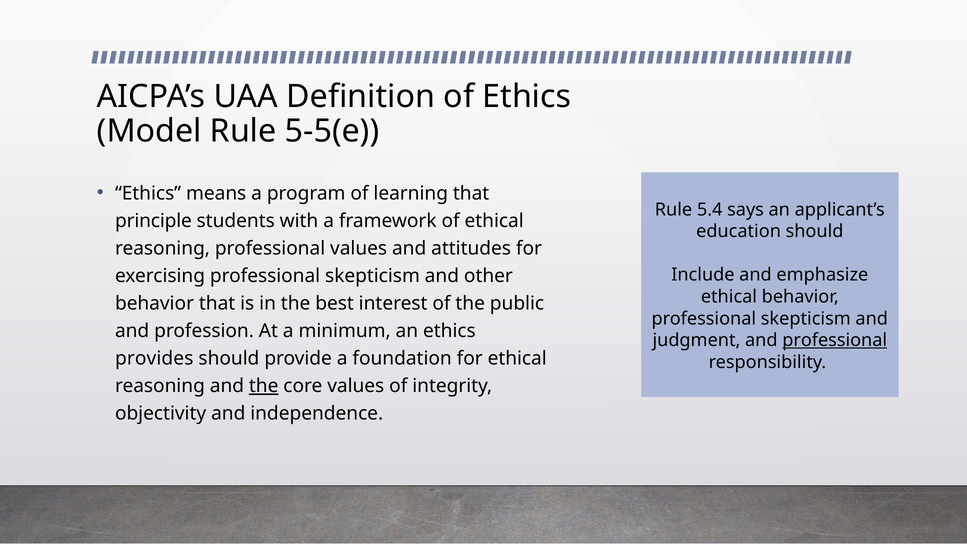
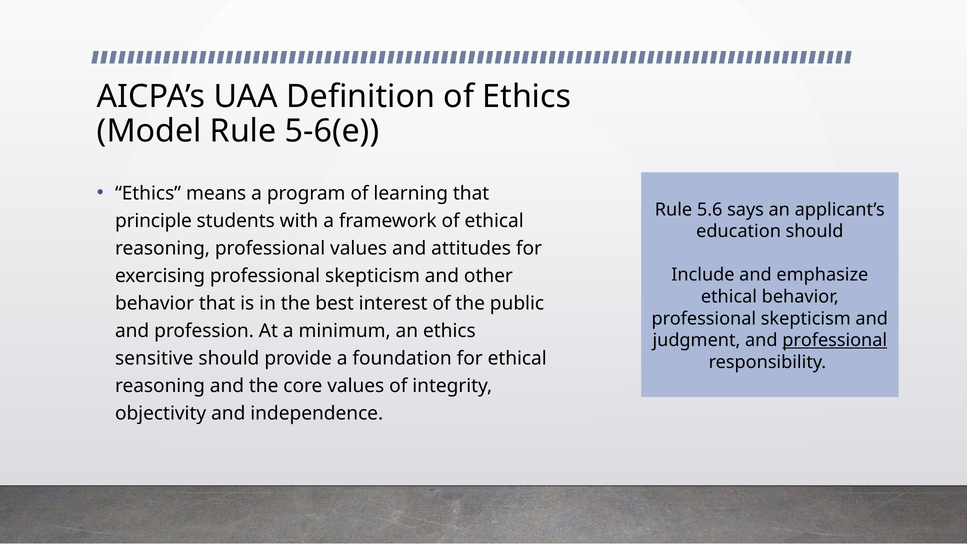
5-5(e: 5-5(e -> 5-6(e
5.4: 5.4 -> 5.6
provides: provides -> sensitive
the at (264, 386) underline: present -> none
